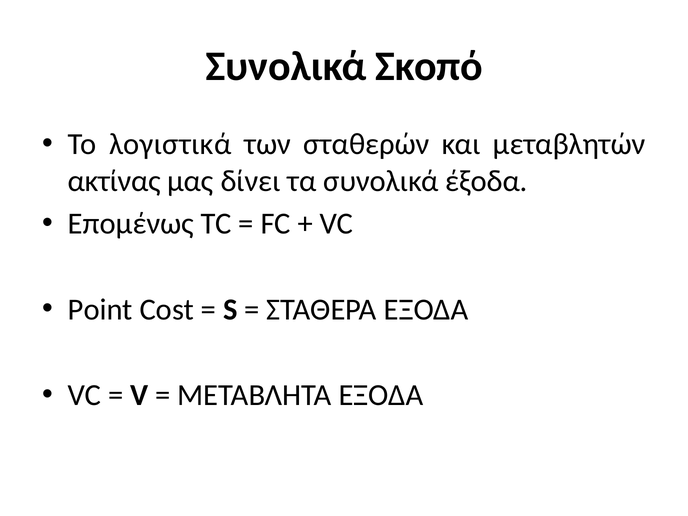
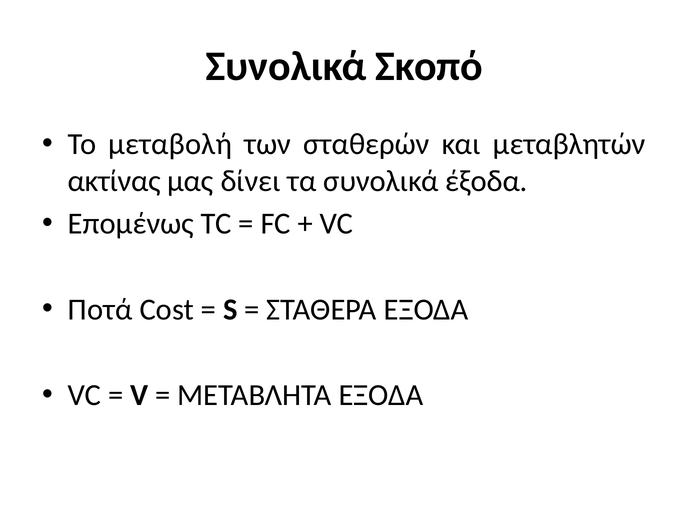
λογιστικά: λογιστικά -> μεταβολή
Point: Point -> Ποτά
